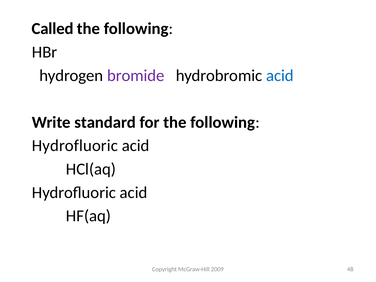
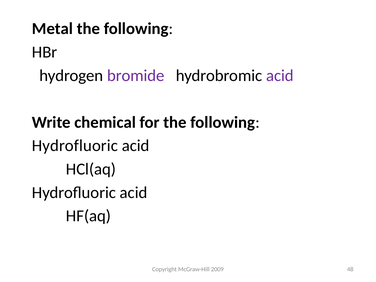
Called: Called -> Metal
acid at (280, 76) colour: blue -> purple
standard: standard -> chemical
